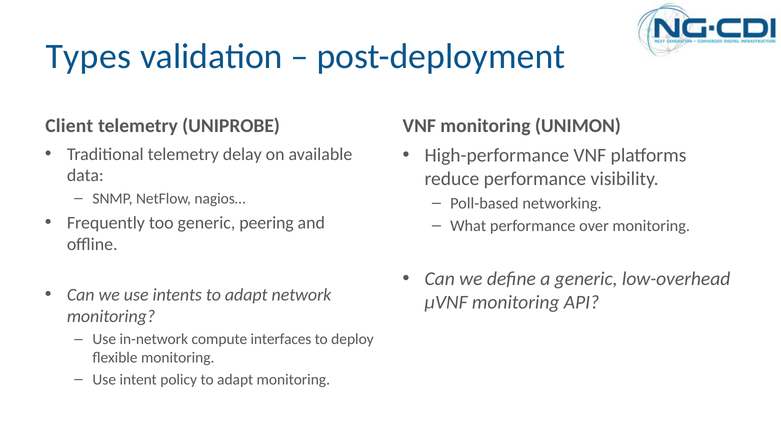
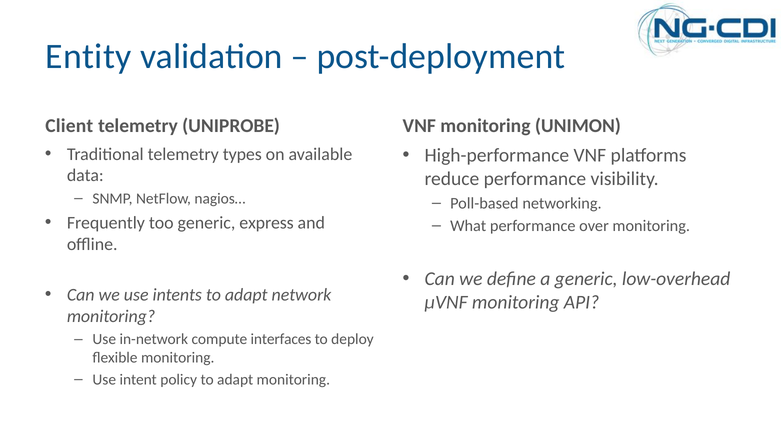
Types: Types -> Entity
delay: delay -> types
peering: peering -> express
